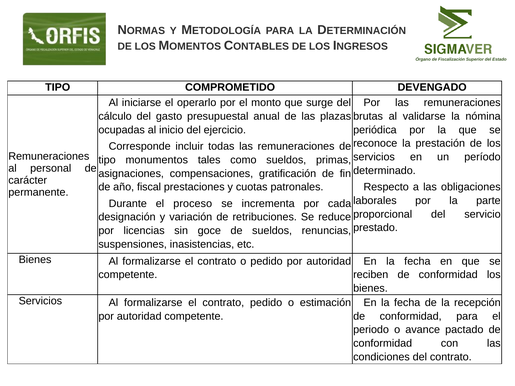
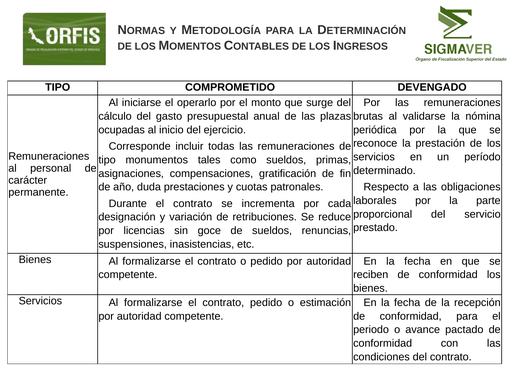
fiscal: fiscal -> duda
Durante el proceso: proceso -> contrato
